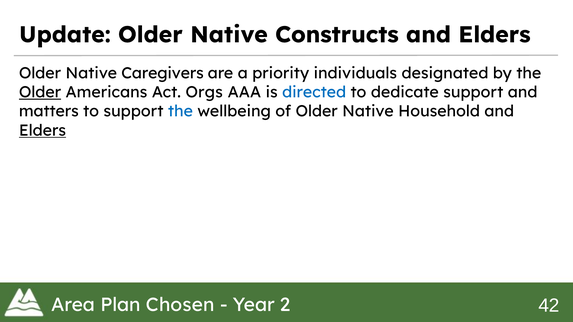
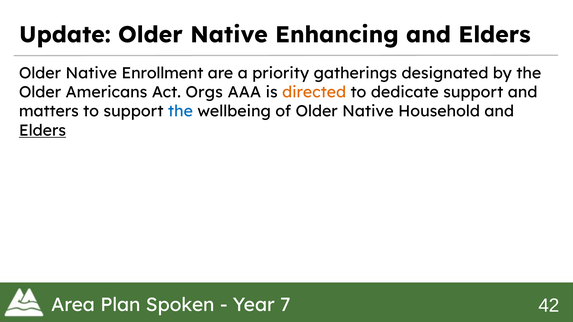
Constructs: Constructs -> Enhancing
Caregivers: Caregivers -> Enrollment
individuals: individuals -> gatherings
Older at (40, 92) underline: present -> none
directed colour: blue -> orange
Chosen: Chosen -> Spoken
2: 2 -> 7
